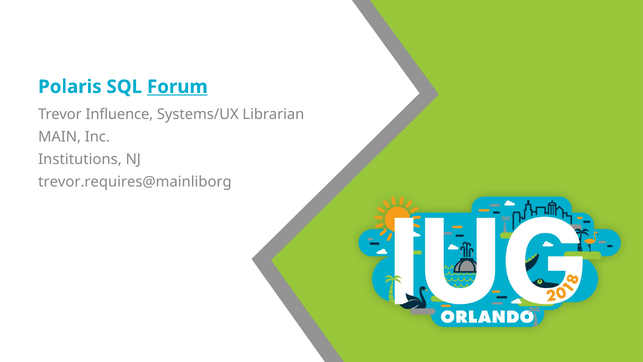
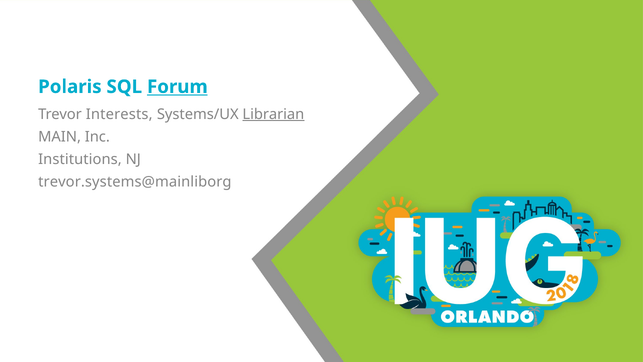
Influence: Influence -> Interests
Librarian underline: none -> present
trevor.requires@mainliborg: trevor.requires@mainliborg -> trevor.systems@mainliborg
